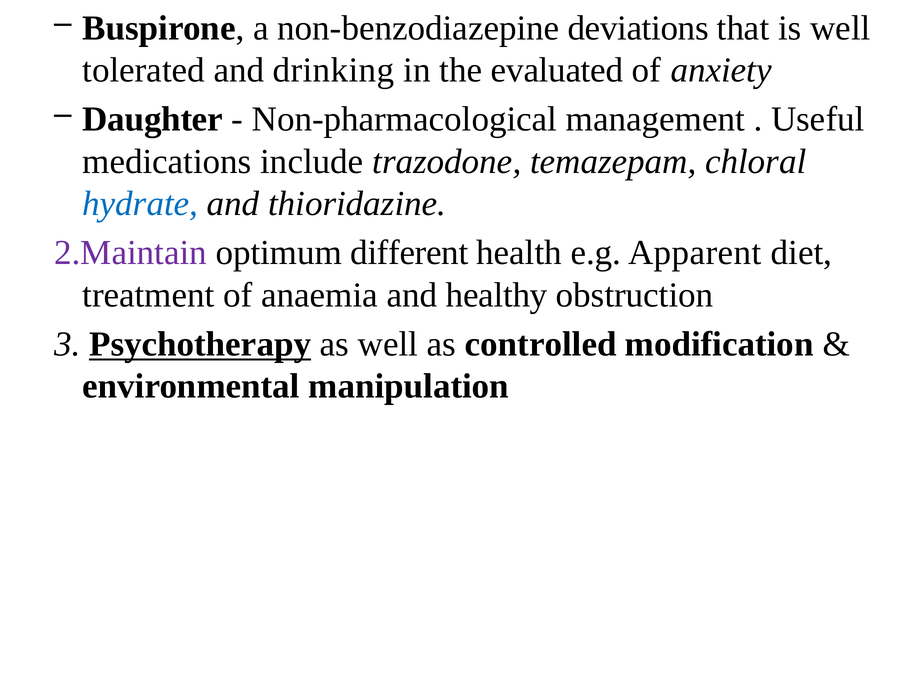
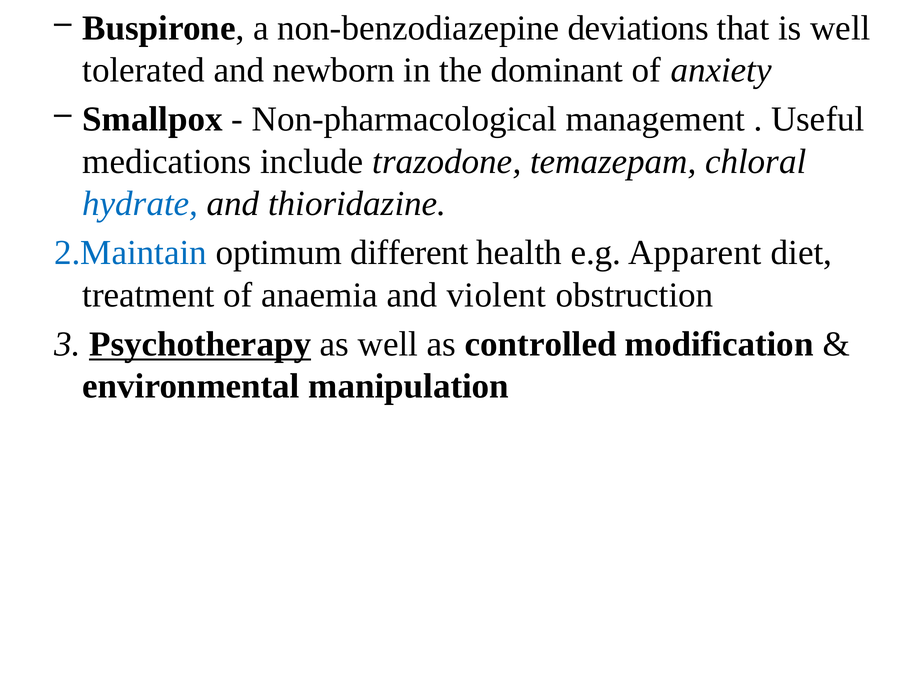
drinking: drinking -> newborn
evaluated: evaluated -> dominant
Daughter: Daughter -> Smallpox
2.Maintain colour: purple -> blue
healthy: healthy -> violent
